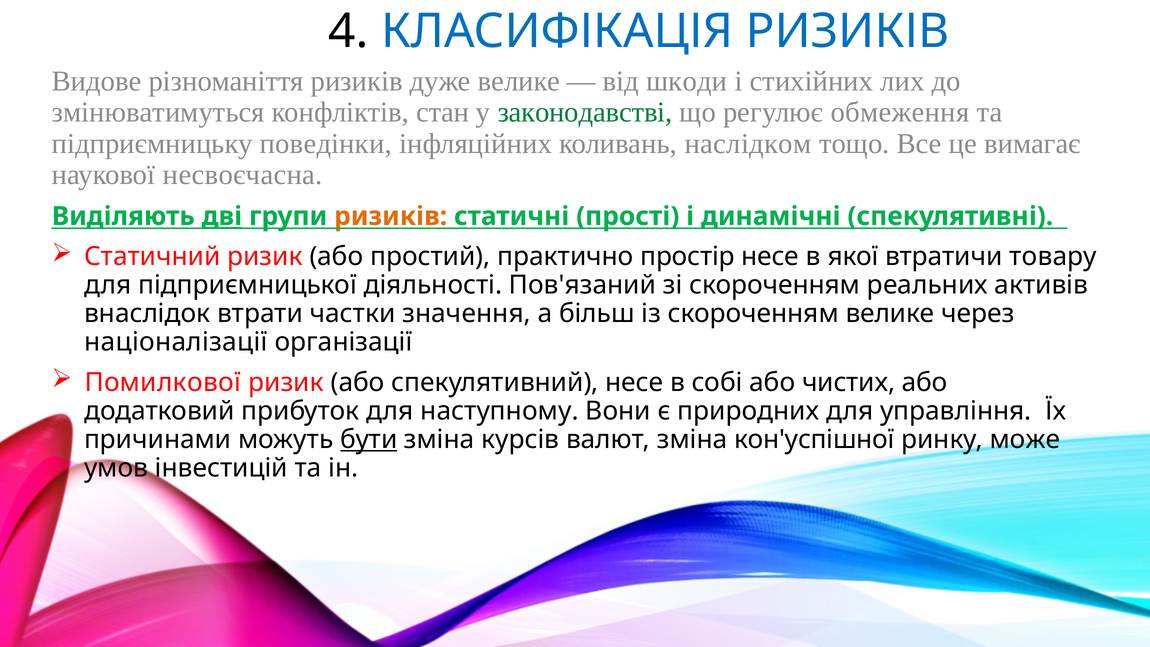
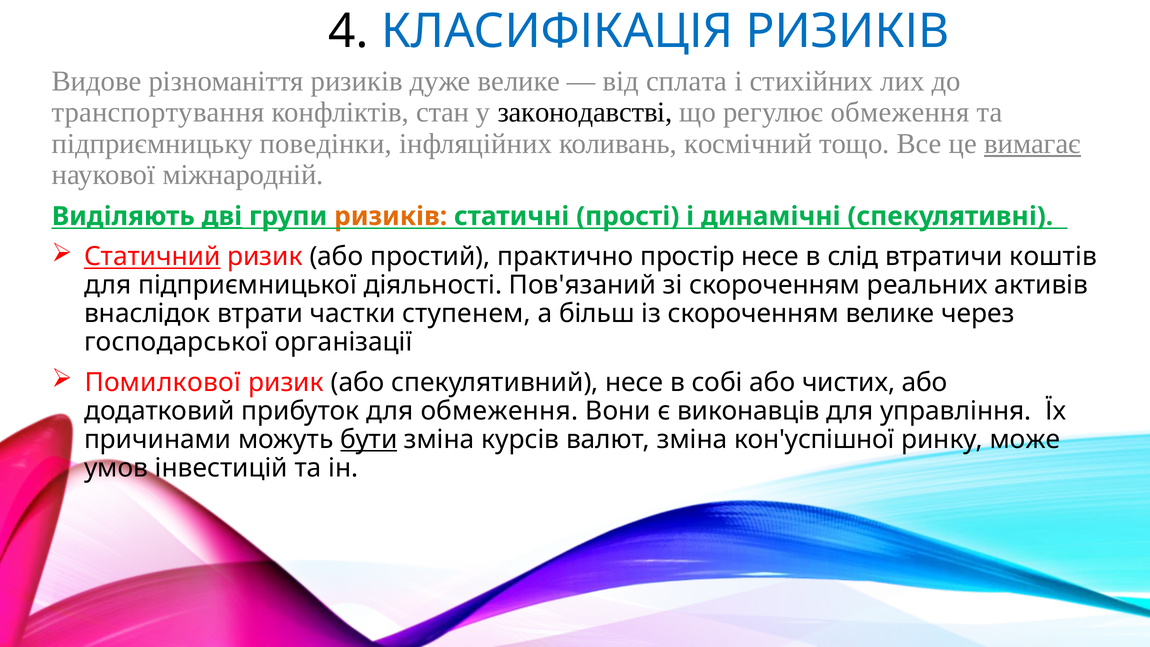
шкоди: шкоди -> сплата
змінюватимуться: змінюватимуться -> транспортування
законодавстві colour: green -> black
наслідком: наслідком -> космічний
вимагає underline: none -> present
несвоєчасна: несвоєчасна -> міжнародній
Статичний underline: none -> present
якої: якої -> слід
товару: товару -> коштів
значення: значення -> ступенем
націоналізації: націоналізації -> господарської
для наступному: наступному -> обмеження
природних: природних -> виконавців
